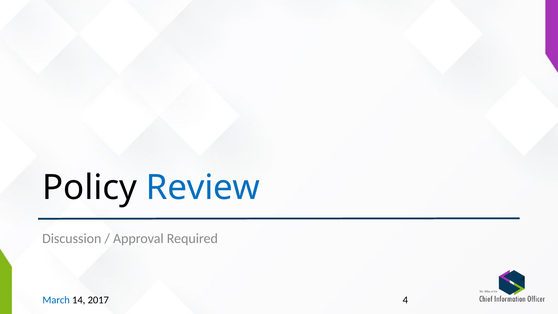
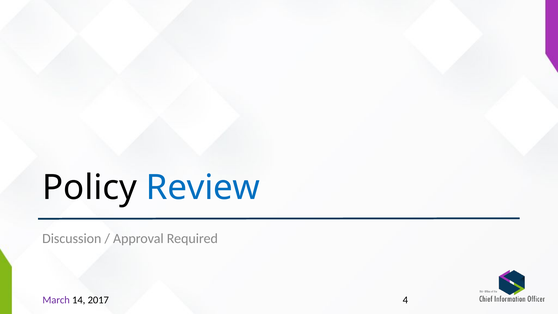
March colour: blue -> purple
